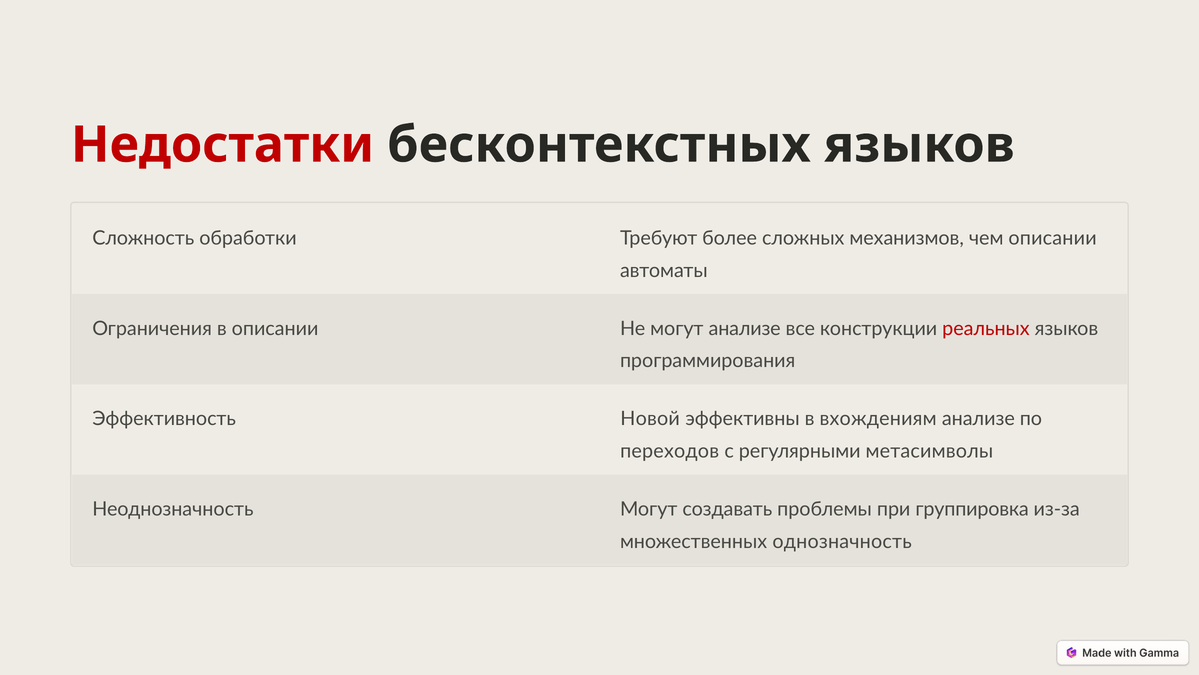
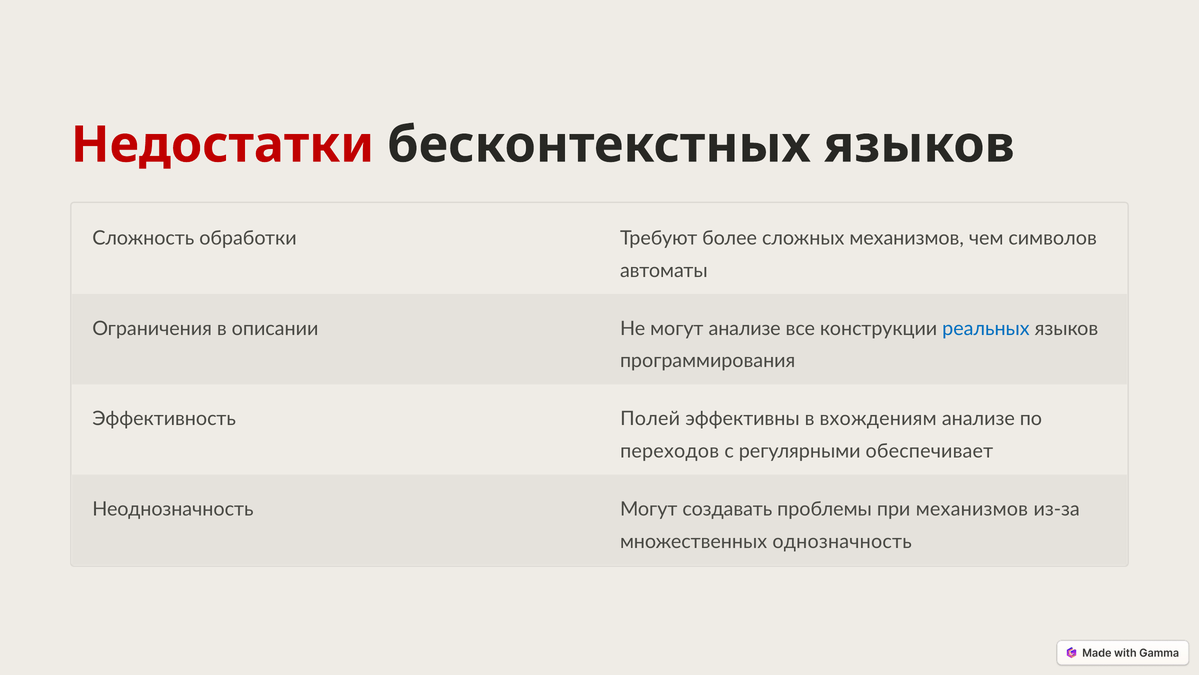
чем описании: описании -> символов
реальных colour: red -> blue
Новой: Новой -> Полей
метасимволы: метасимволы -> обеспечивает
при группировка: группировка -> механизмов
